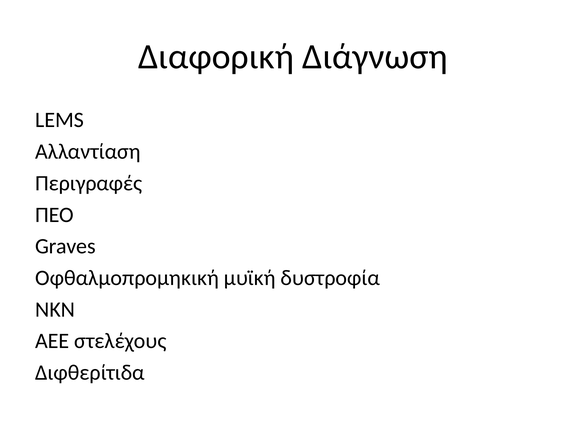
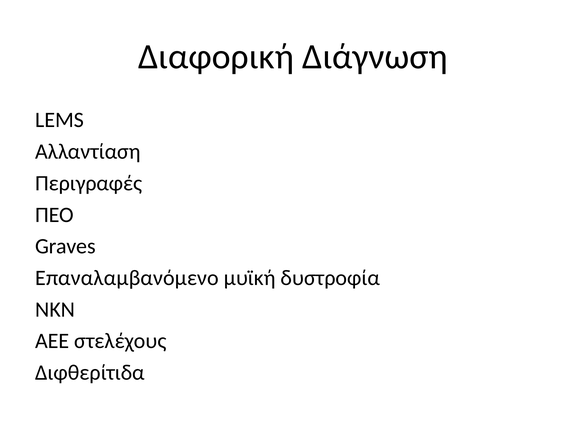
Οφθαλμοπρομηκική: Οφθαλμοπρομηκική -> Επαναλαμβανόμενο
